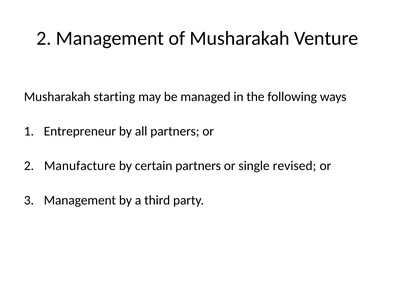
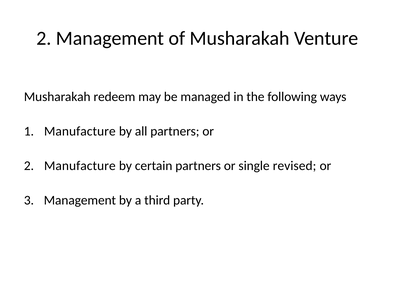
starting: starting -> redeem
Entrepreneur at (80, 131): Entrepreneur -> Manufacture
